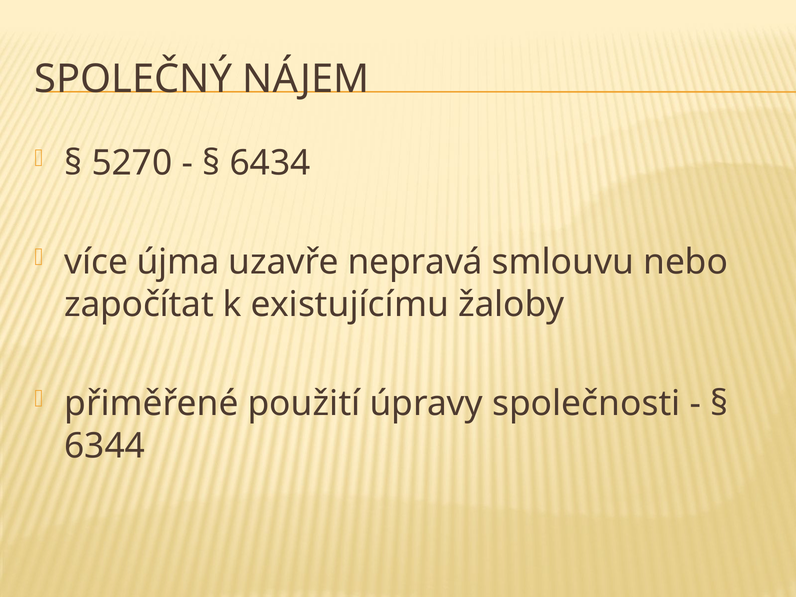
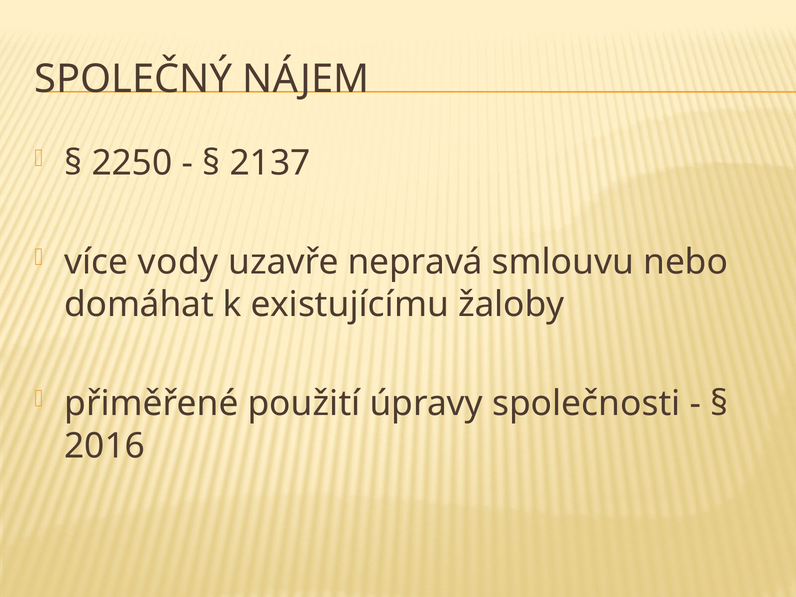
5270: 5270 -> 2250
6434: 6434 -> 2137
újma: újma -> vody
započítat: započítat -> domáhat
6344: 6344 -> 2016
